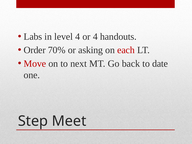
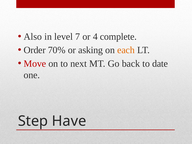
Labs: Labs -> Also
level 4: 4 -> 7
handouts: handouts -> complete
each colour: red -> orange
Meet: Meet -> Have
